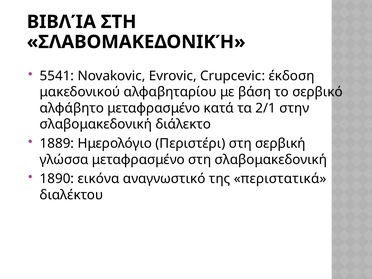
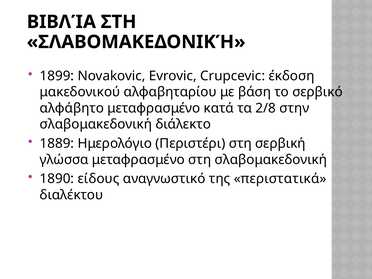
5541: 5541 -> 1899
2/1: 2/1 -> 2/8
εικόνα: εικόνα -> είδους
